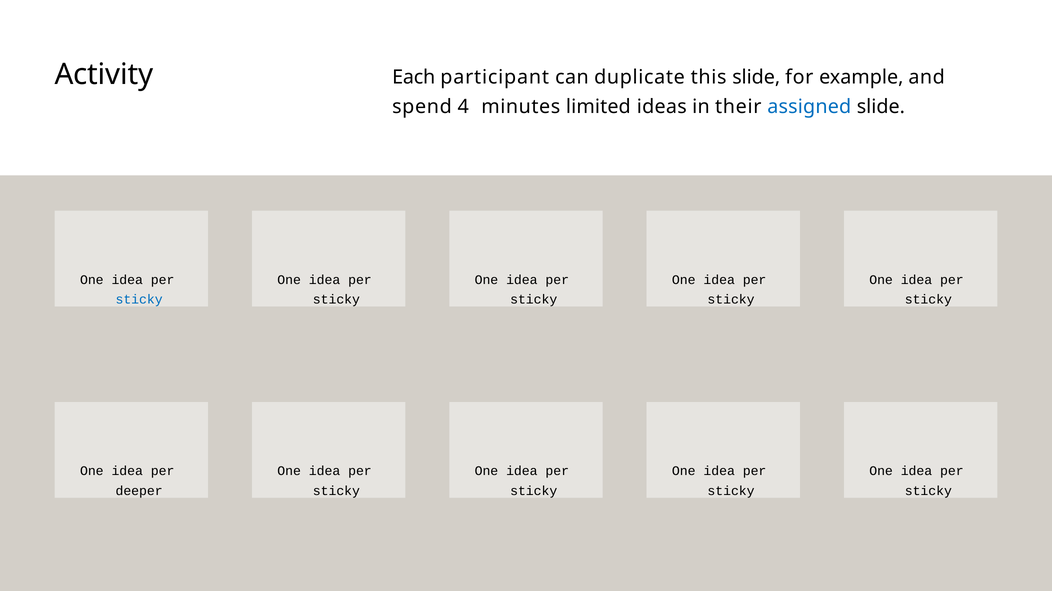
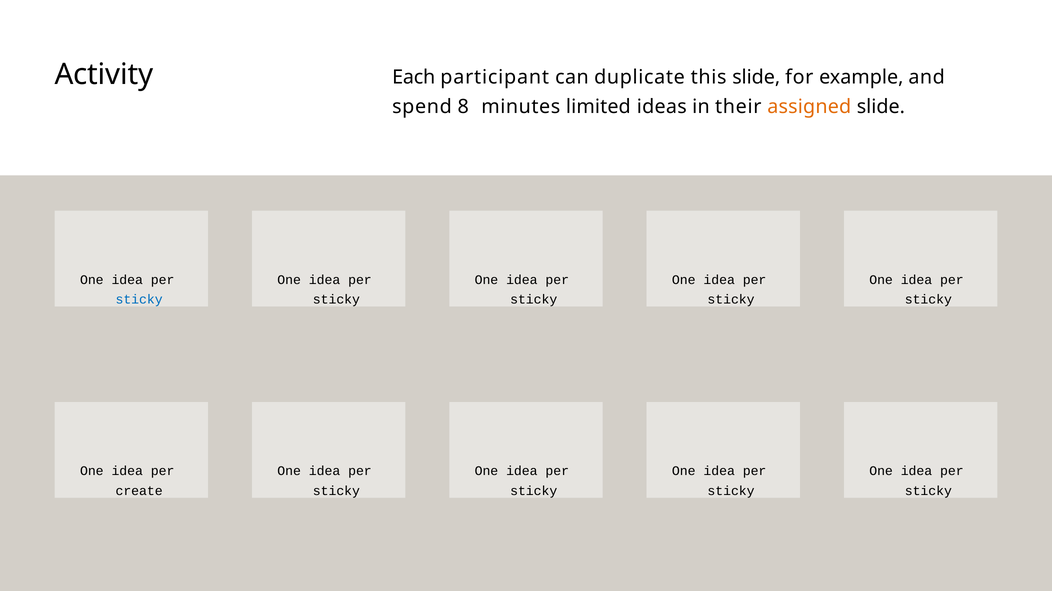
4: 4 -> 8
assigned colour: blue -> orange
deeper: deeper -> create
